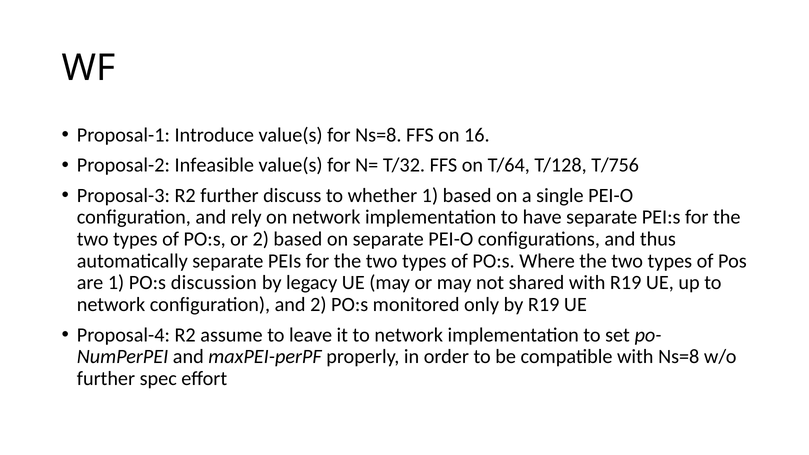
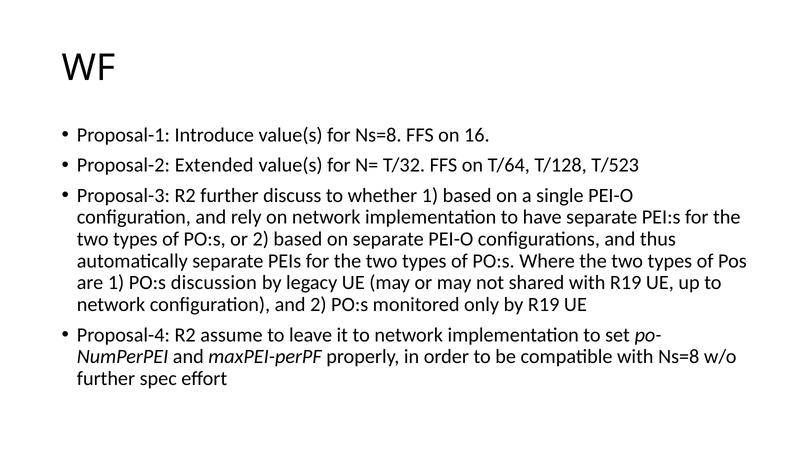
Infeasible: Infeasible -> Extended
T/756: T/756 -> T/523
